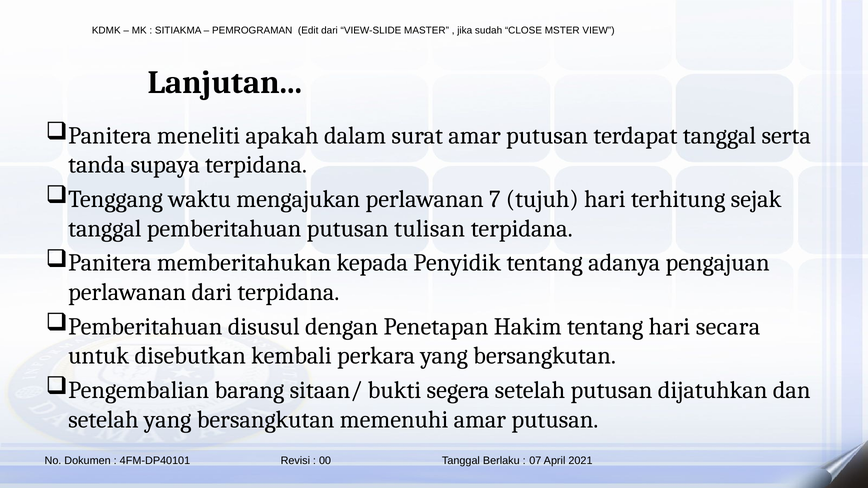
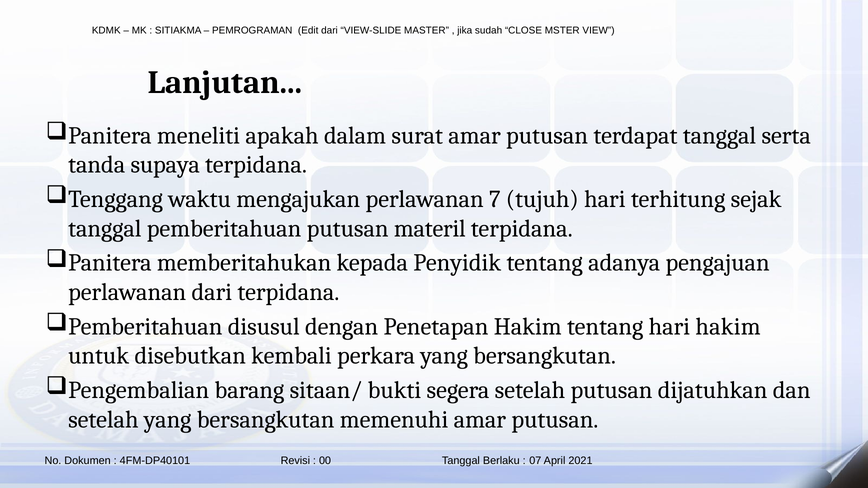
tulisan: tulisan -> materil
hari secara: secara -> hakim
